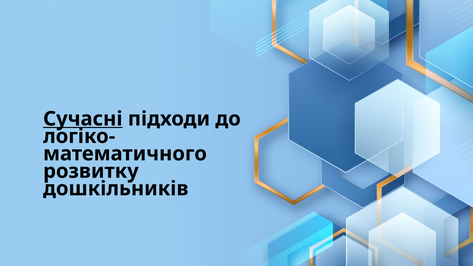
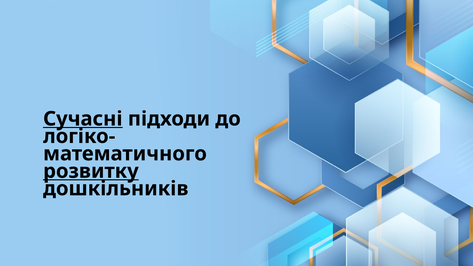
розвитку underline: none -> present
